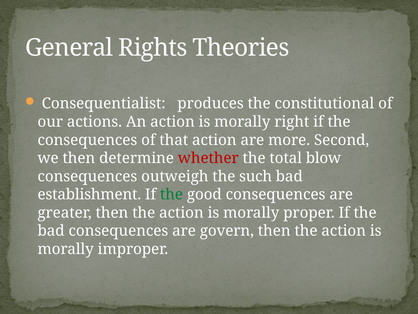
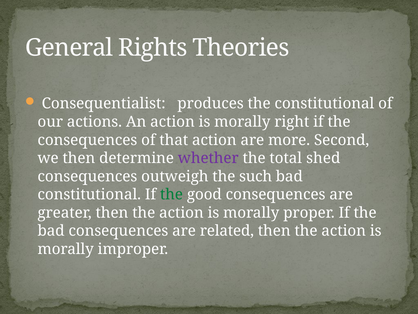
whether colour: red -> purple
blow: blow -> shed
establishment at (89, 194): establishment -> constitutional
govern: govern -> related
